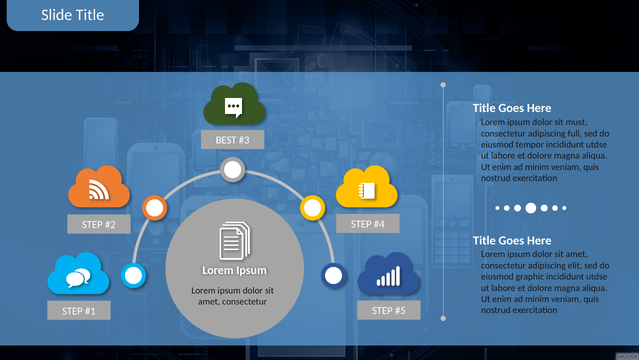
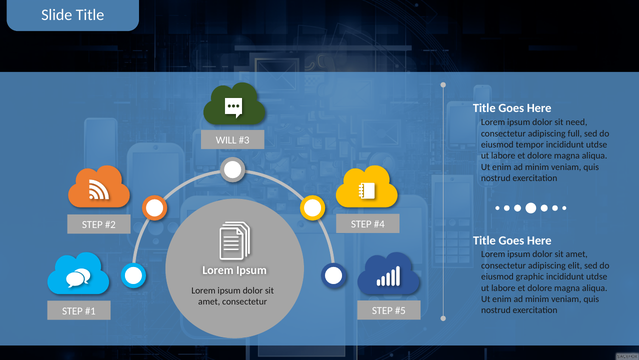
must: must -> need
BEST: BEST -> WILL
